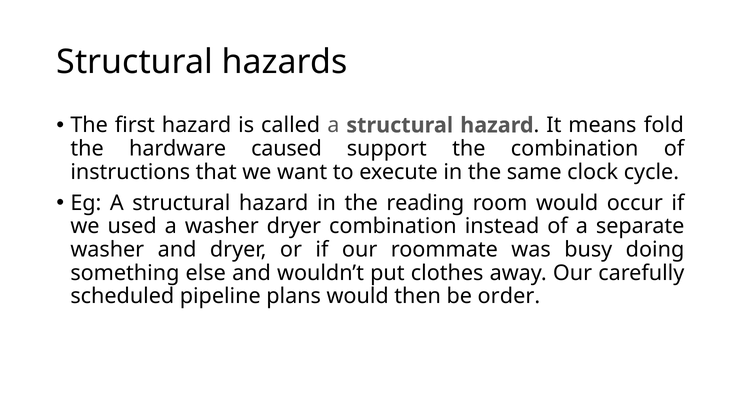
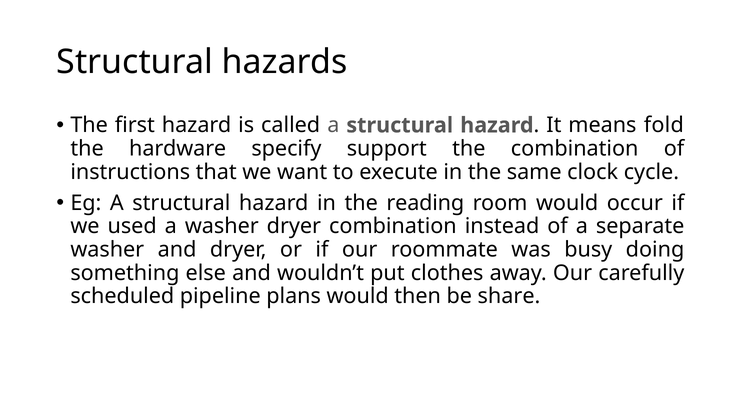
caused: caused -> specify
order: order -> share
